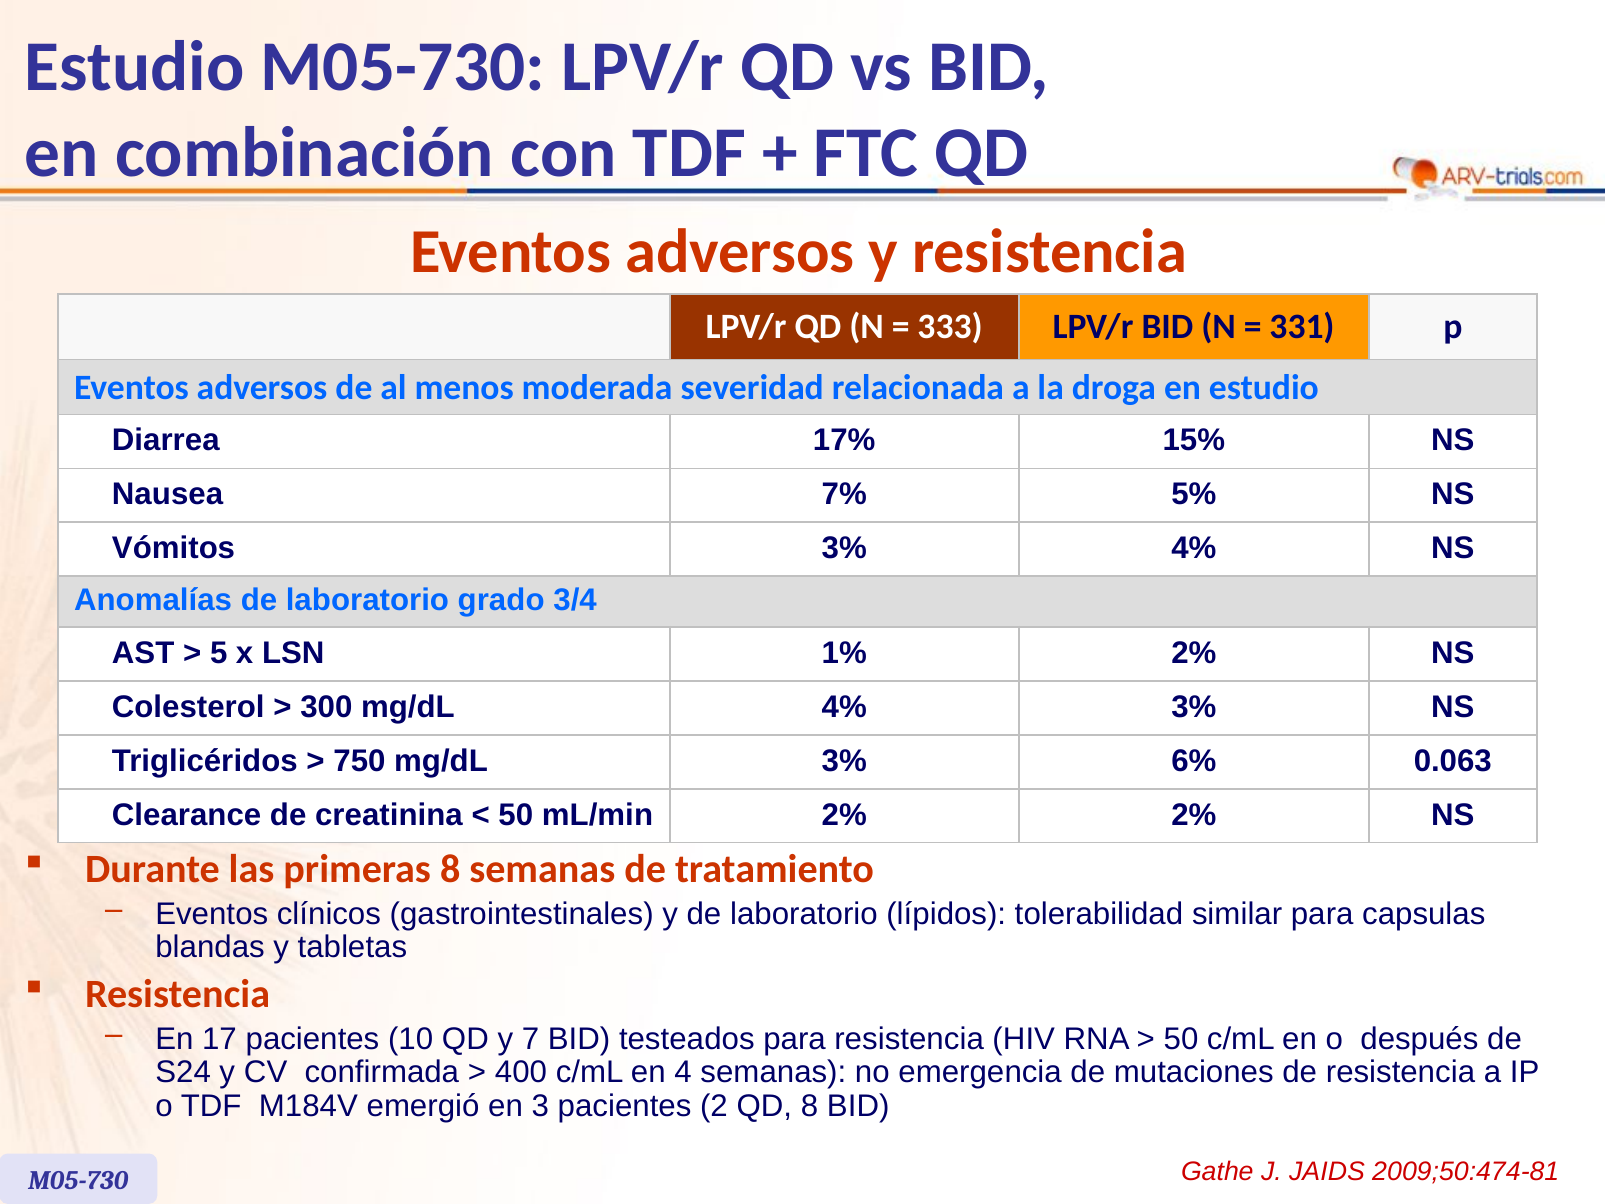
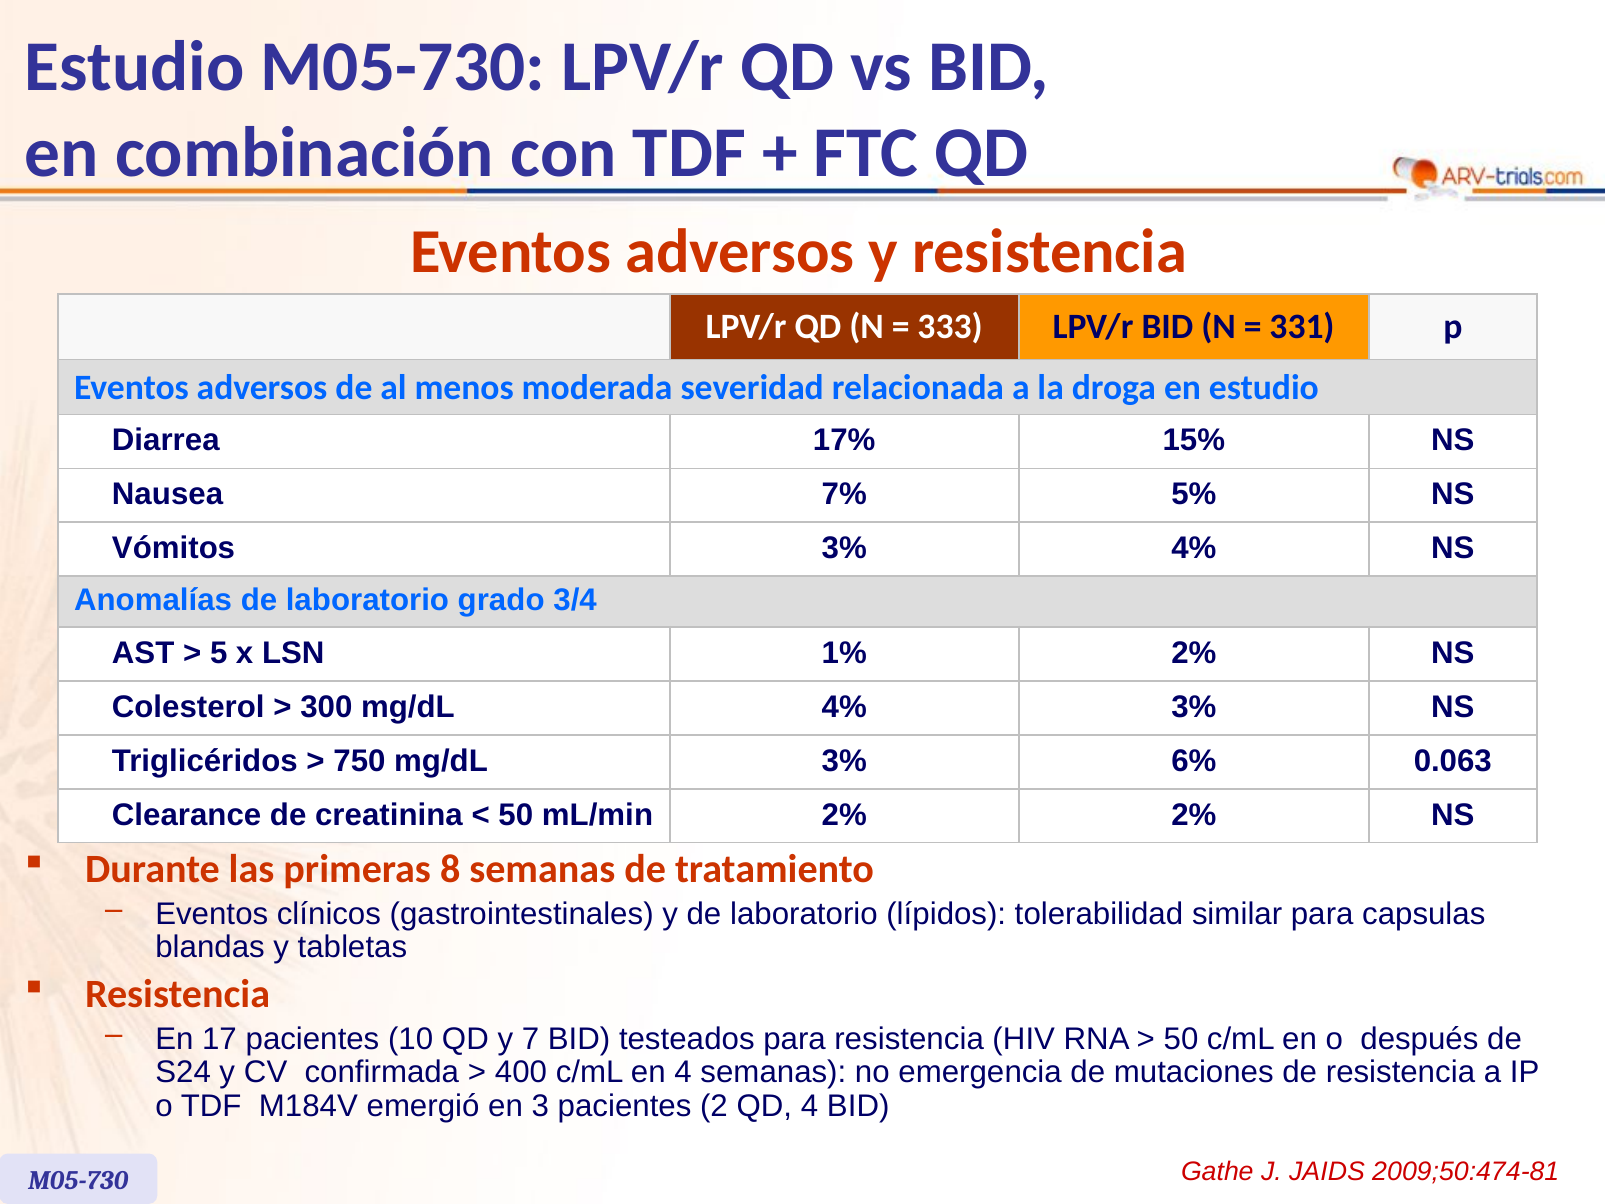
QD 8: 8 -> 4
